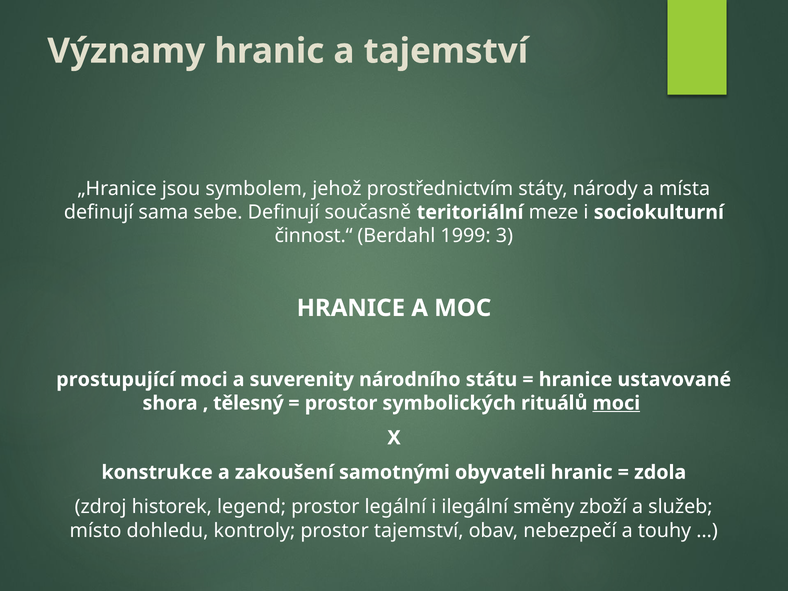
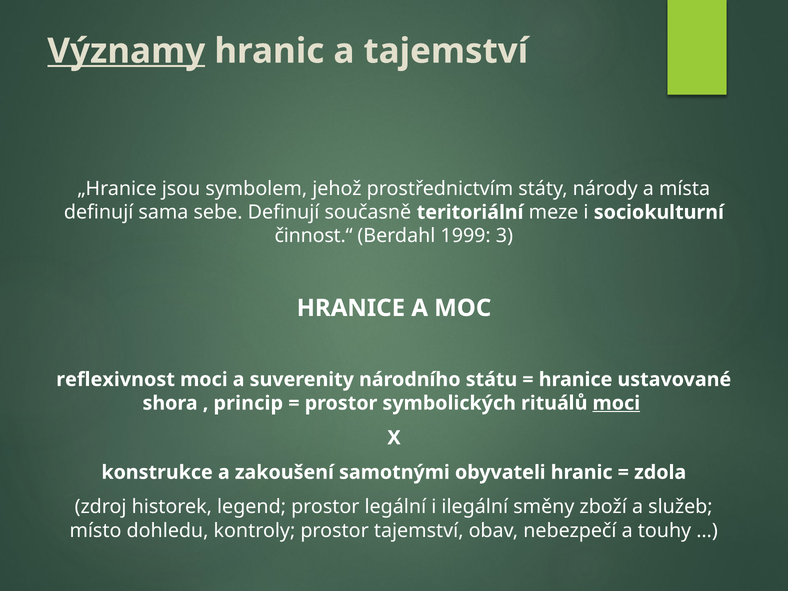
Významy underline: none -> present
prostupující: prostupující -> reflexivnost
tělesný: tělesný -> princip
